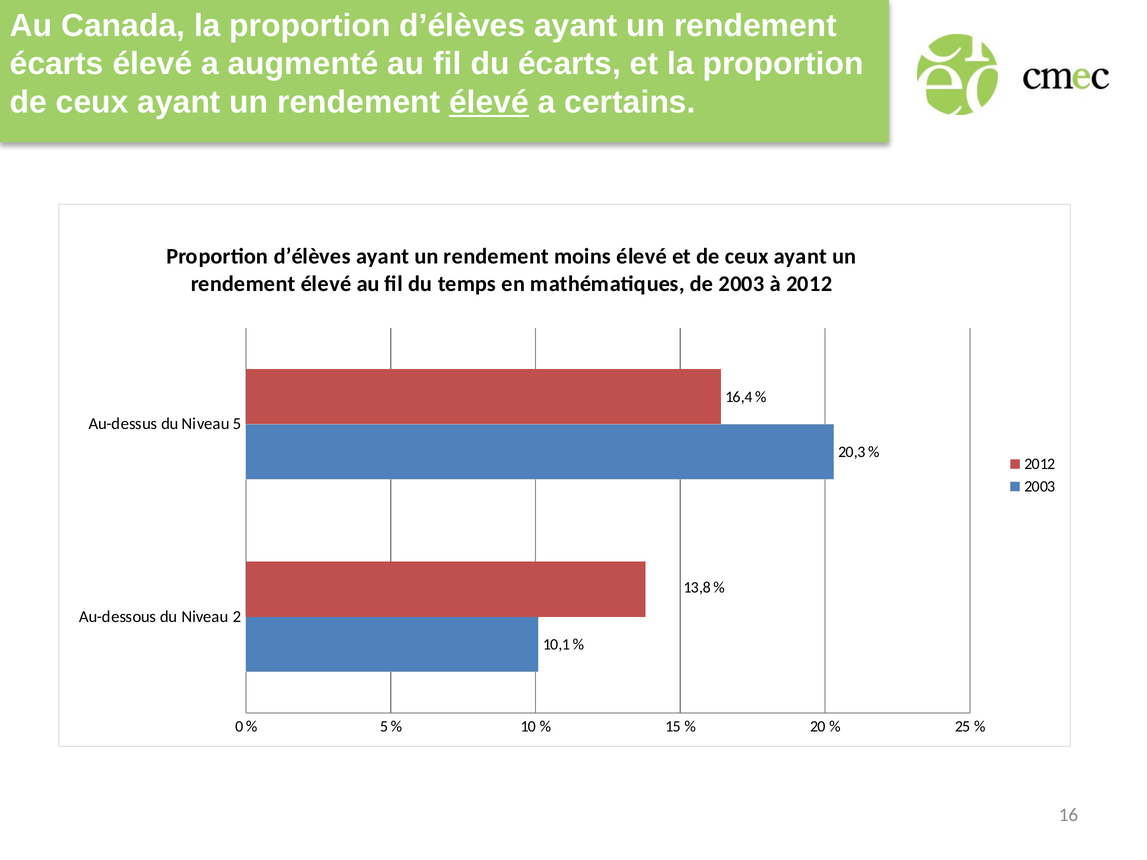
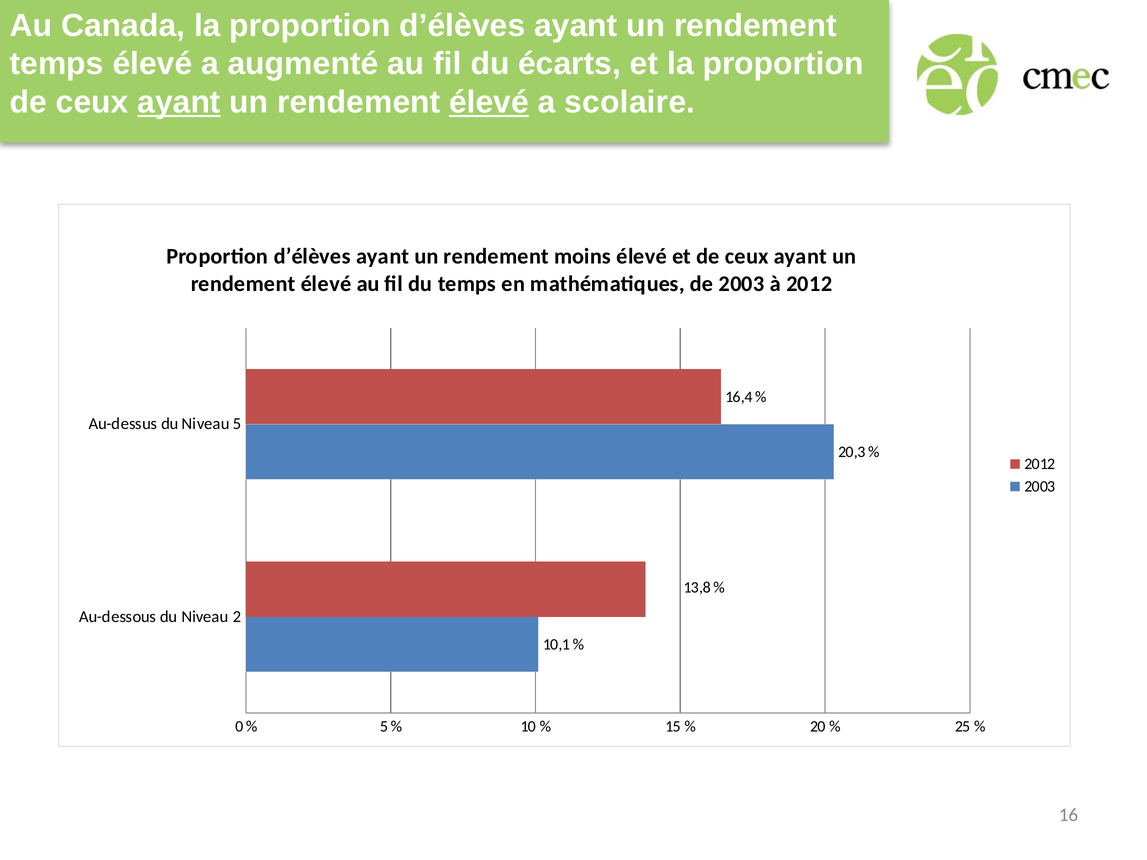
écarts at (57, 64): écarts -> temps
ayant at (179, 102) underline: none -> present
certains: certains -> scolaire
